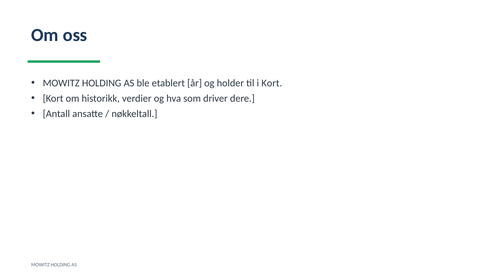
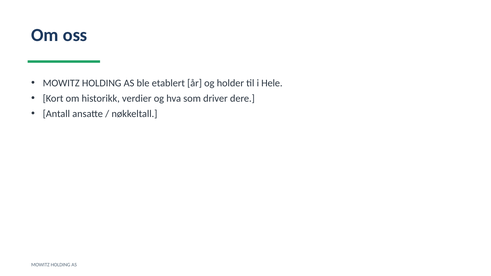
i Kort: Kort -> Hele
